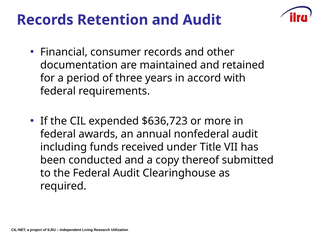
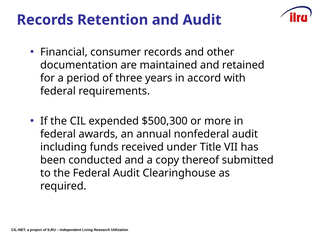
$636,723: $636,723 -> $500,300
